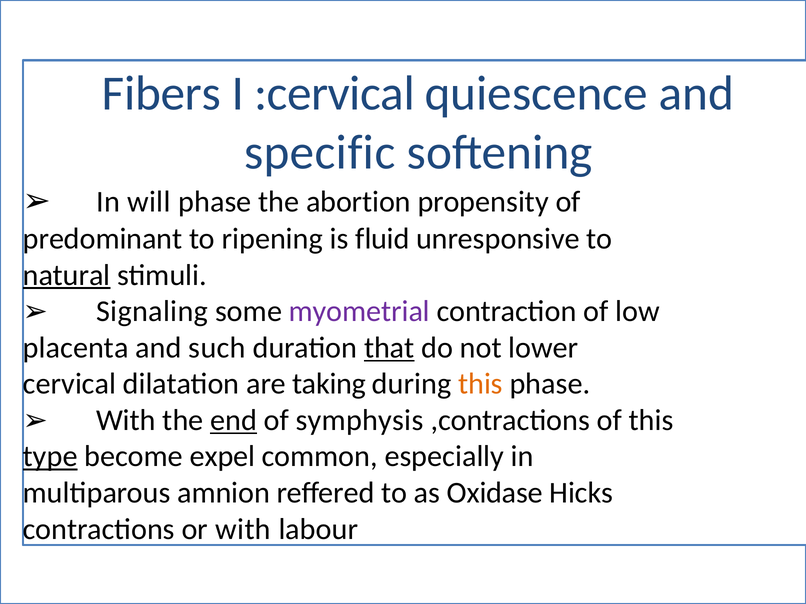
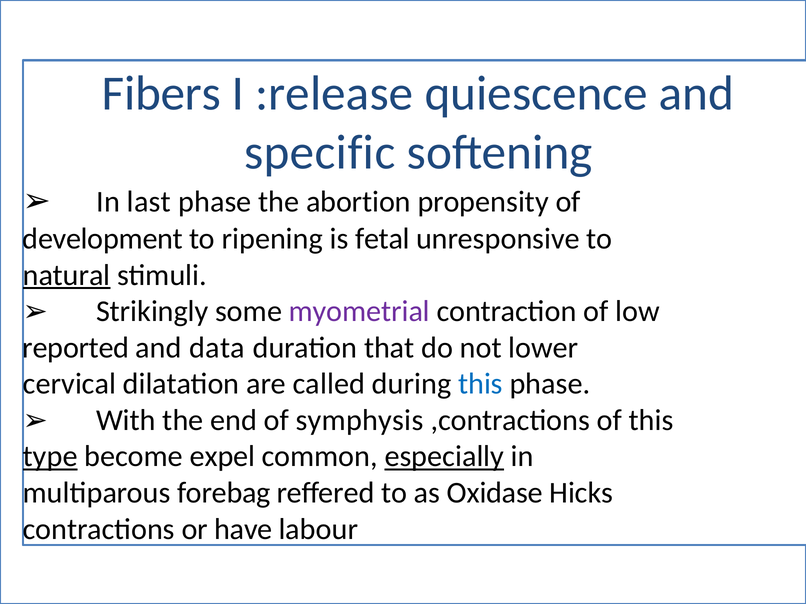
:cervical: :cervical -> :release
will: will -> last
predominant: predominant -> development
fluid: fluid -> fetal
Signaling: Signaling -> Strikingly
placenta: placenta -> reported
such: such -> data
that underline: present -> none
taking: taking -> called
this at (480, 384) colour: orange -> blue
end underline: present -> none
especially underline: none -> present
amnion: amnion -> forebag
or with: with -> have
